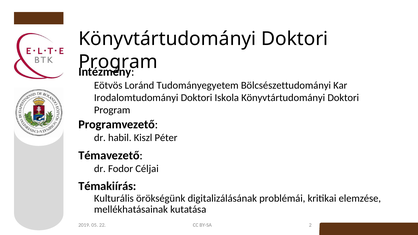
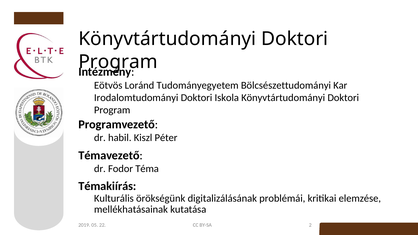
Céljai: Céljai -> Téma
